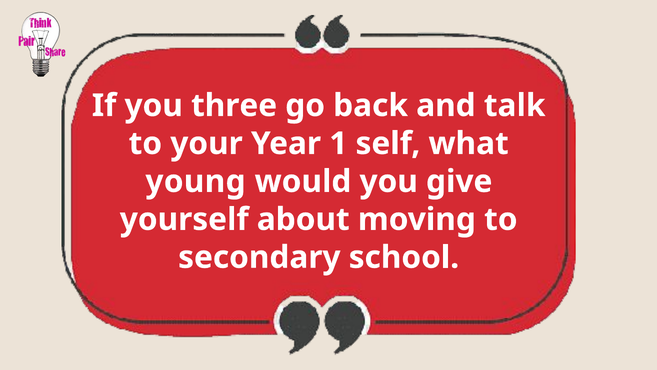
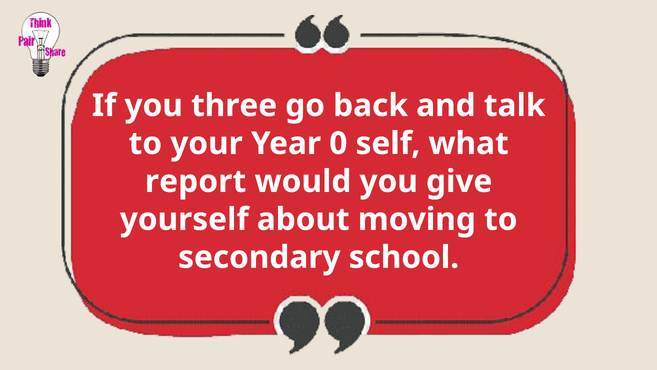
1: 1 -> 0
young: young -> report
